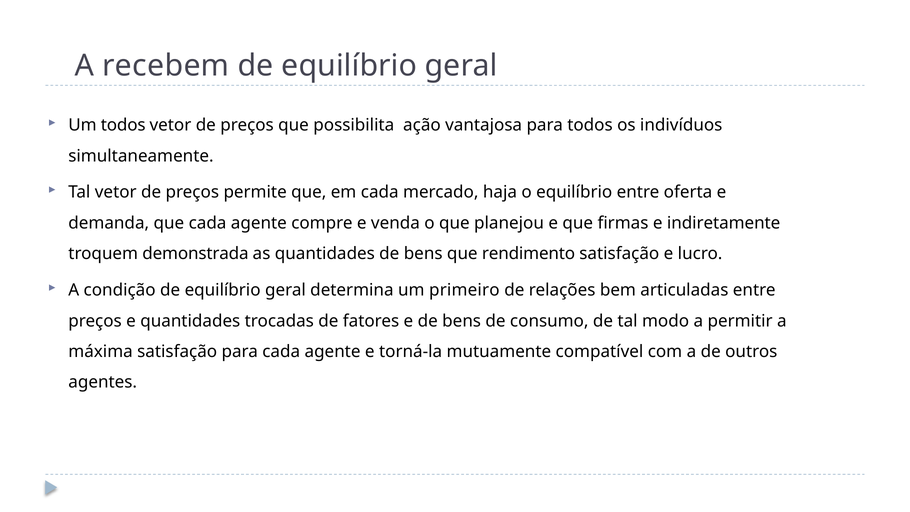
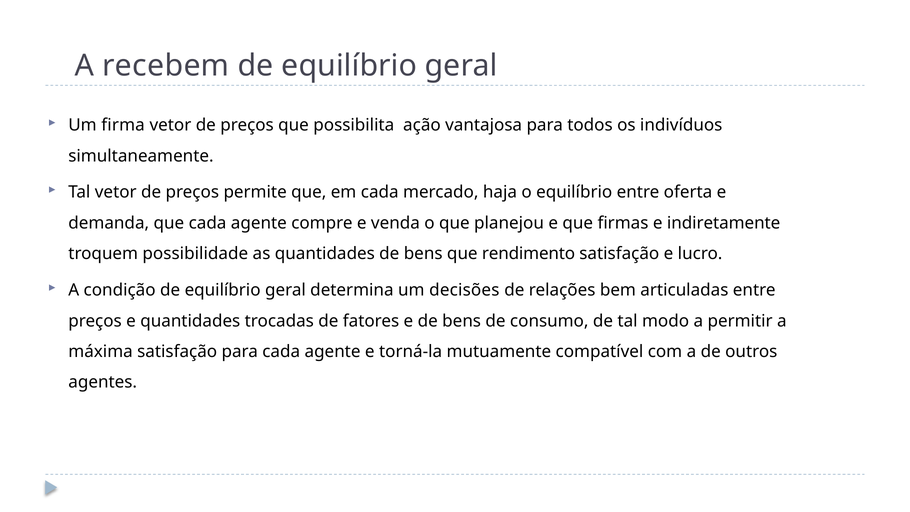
Um todos: todos -> firma
demonstrada: demonstrada -> possibilidade
primeiro: primeiro -> decisões
